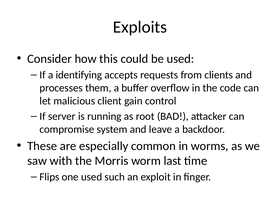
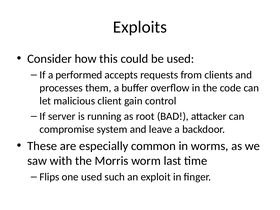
identifying: identifying -> performed
